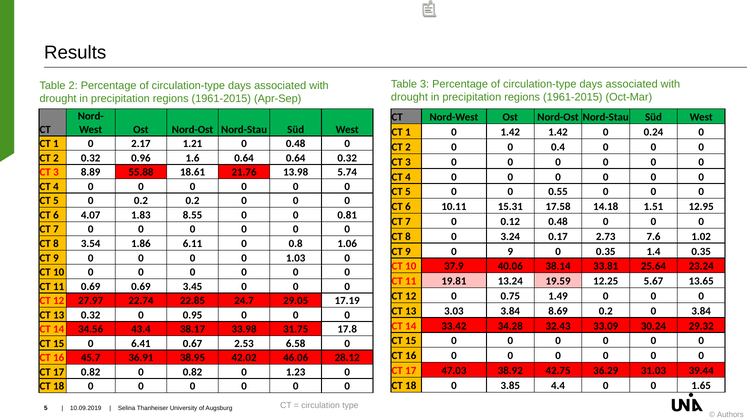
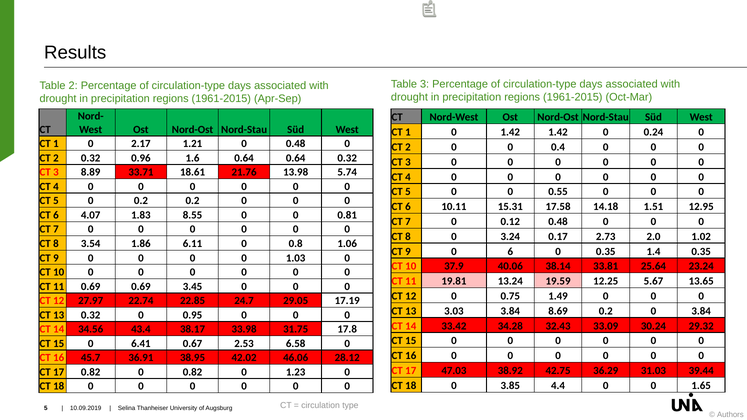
55.88: 55.88 -> 33.71
7.6: 7.6 -> 2.0
0 9: 9 -> 6
